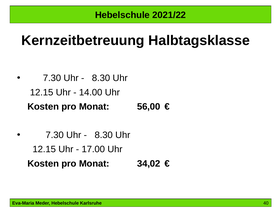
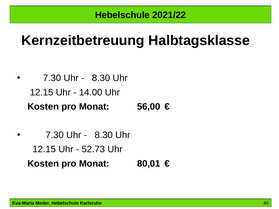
17.00: 17.00 -> 52.73
34,02: 34,02 -> 80,01
